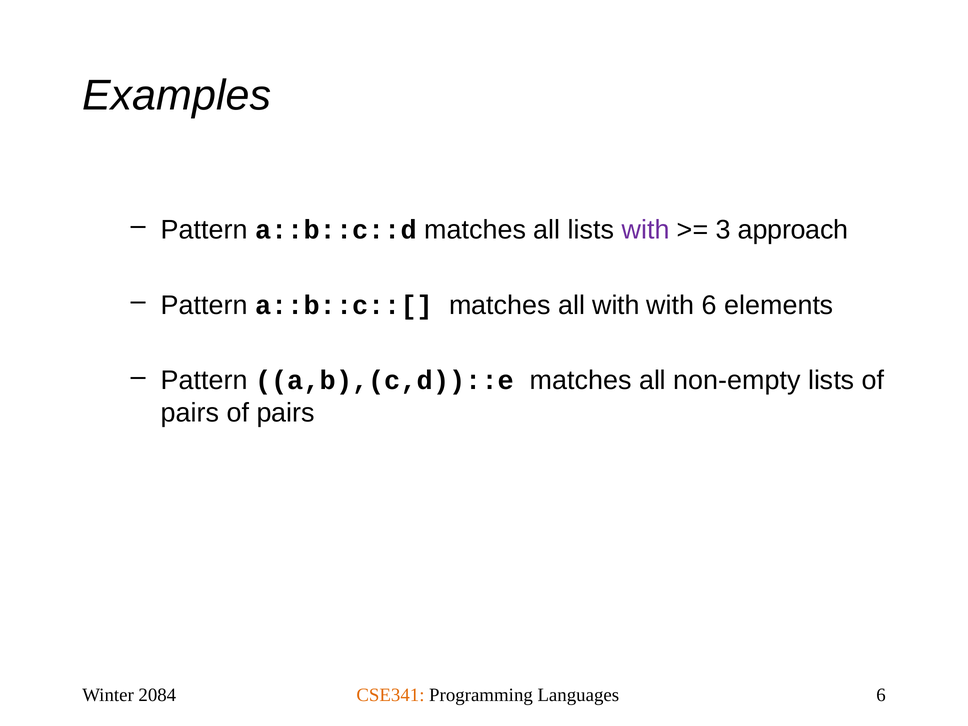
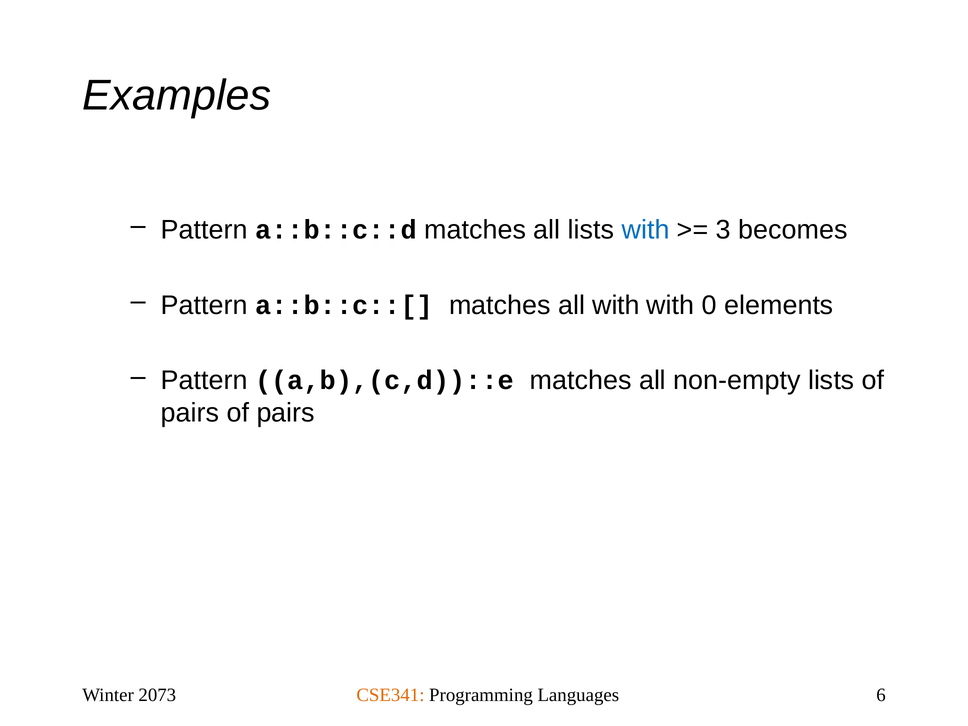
with at (646, 230) colour: purple -> blue
approach: approach -> becomes
with 6: 6 -> 0
2084: 2084 -> 2073
